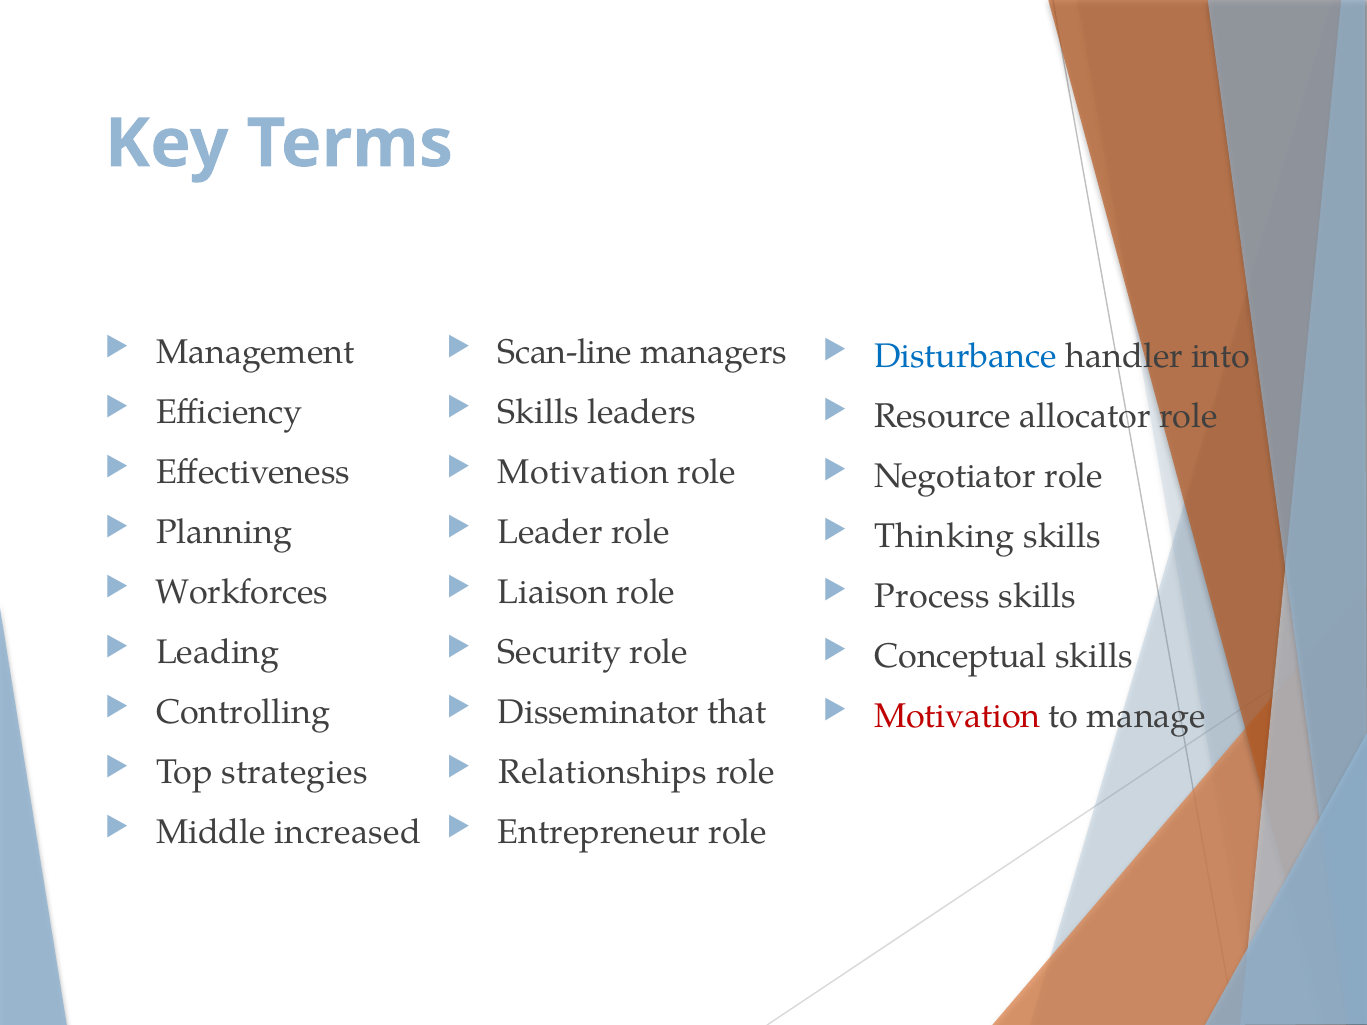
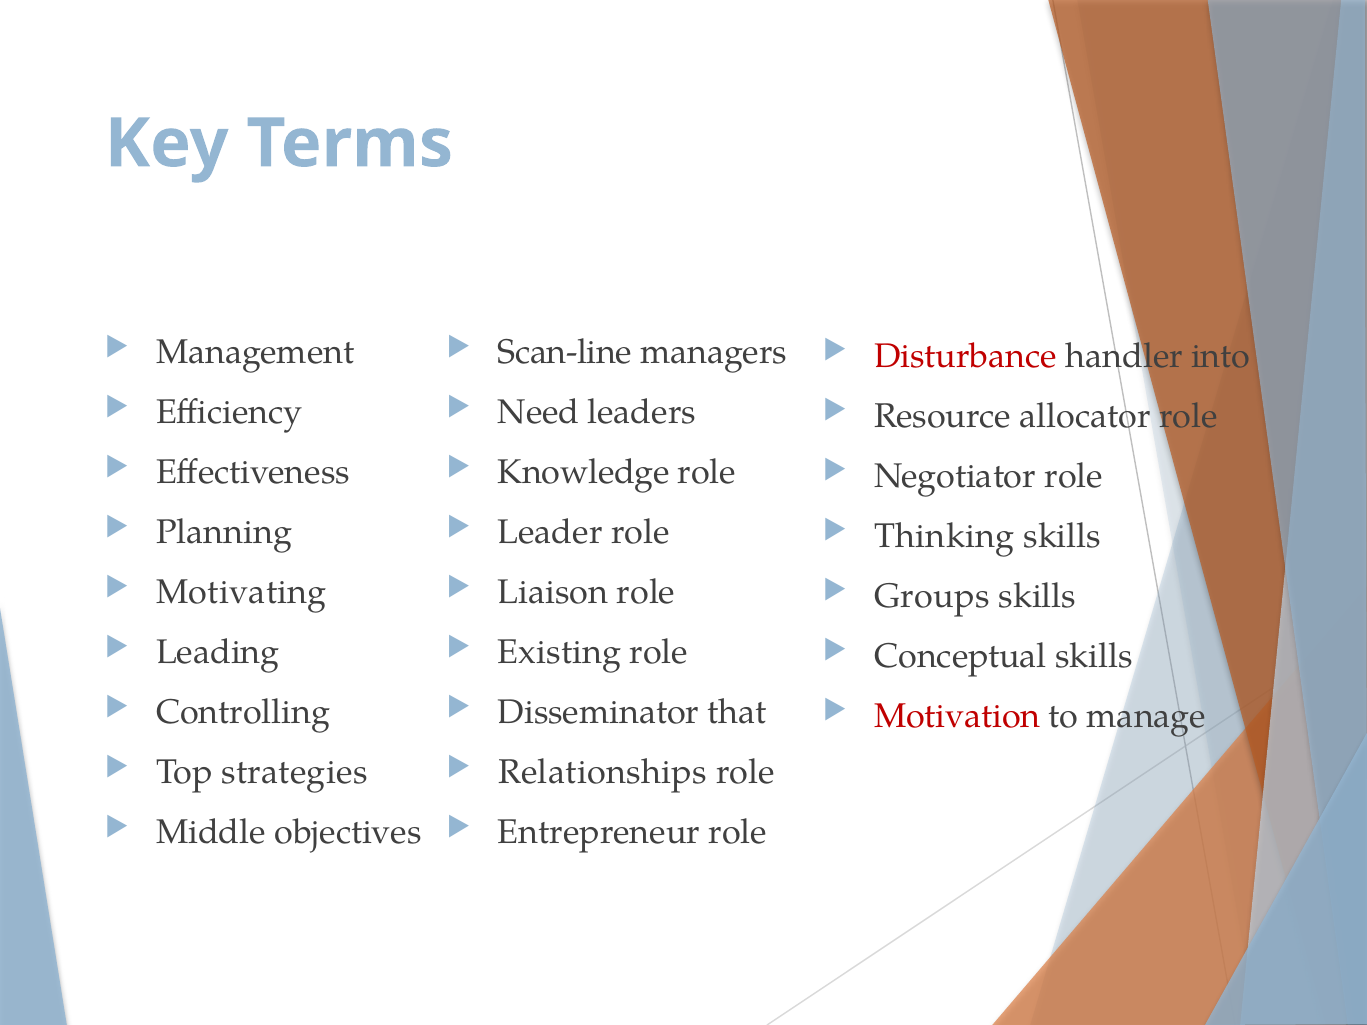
Disturbance colour: blue -> red
Skills at (538, 413): Skills -> Need
Motivation at (583, 473): Motivation -> Knowledge
Workforces: Workforces -> Motivating
Process: Process -> Groups
Security: Security -> Existing
increased: increased -> objectives
